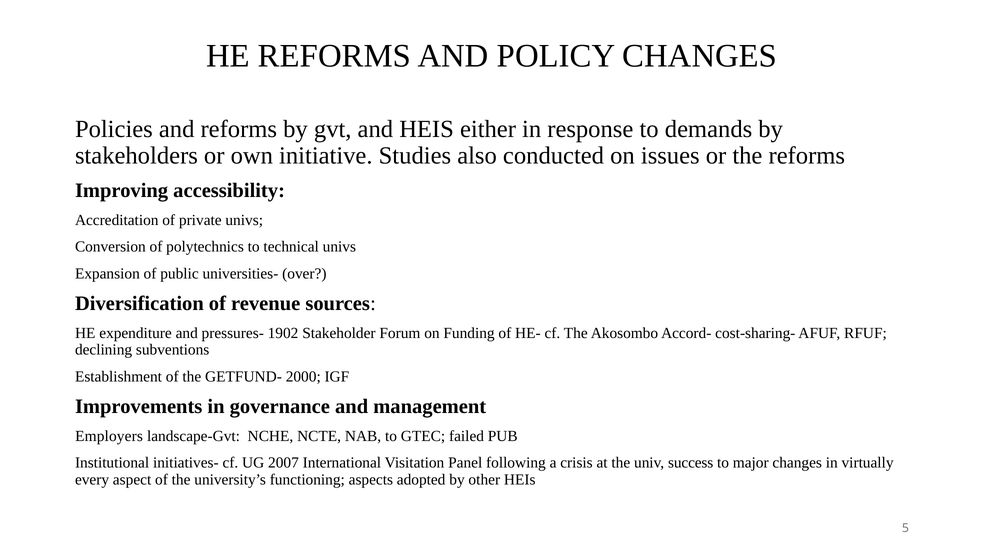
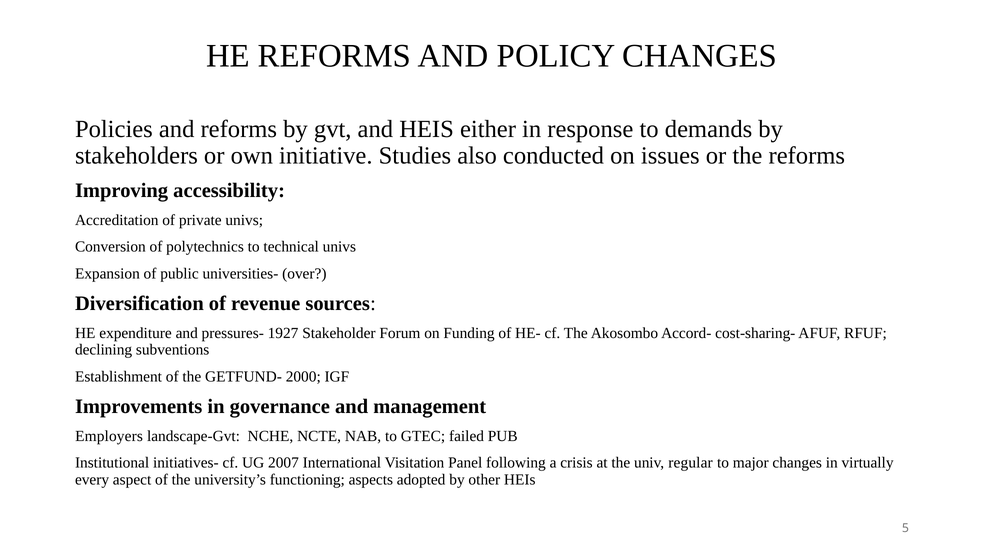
1902: 1902 -> 1927
success: success -> regular
